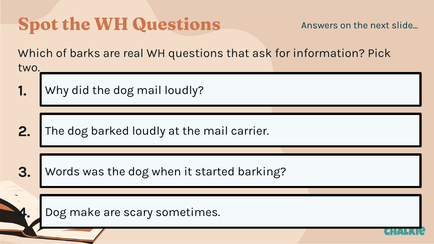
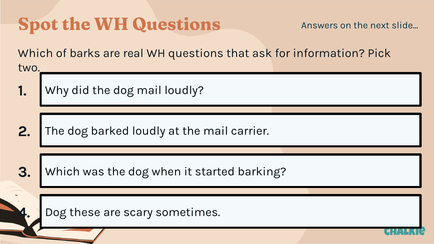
3 Words: Words -> Which
make: make -> these
